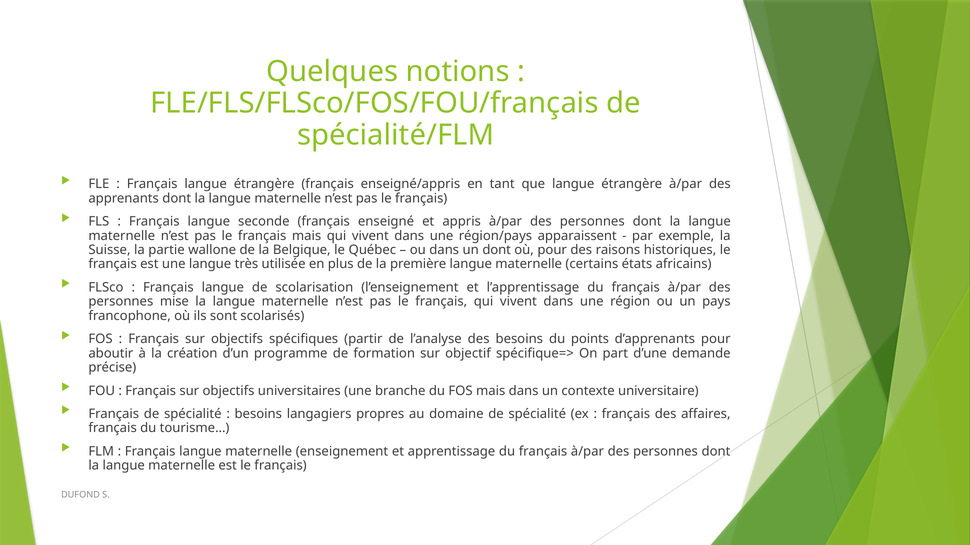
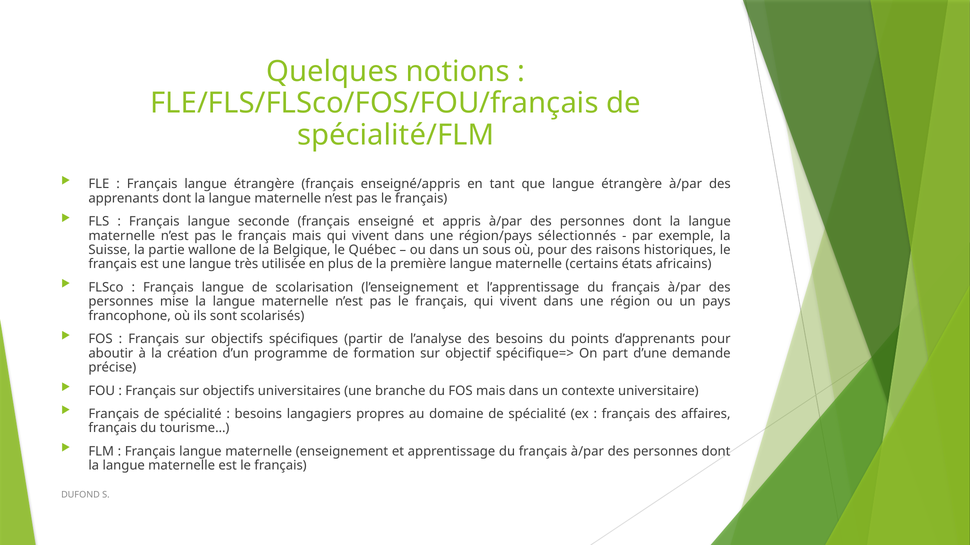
apparaissent: apparaissent -> sélectionnés
un dont: dont -> sous
